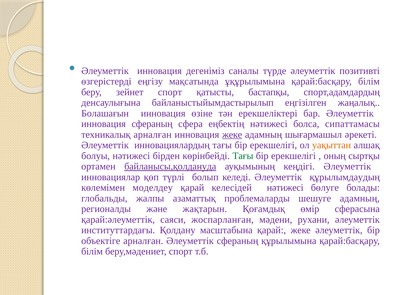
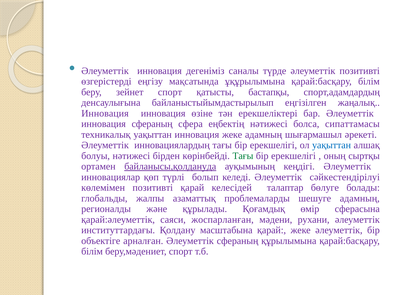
Болашағын at (105, 113): Болашағын -> Инновация
техникалық арналған: арналған -> уақыттан
жеке at (232, 134) underline: present -> none
уақыттан at (332, 145) colour: orange -> blue
құрылымдаудың: құрылымдаудың -> сәйкестендірілуі
көлемімен моделдеу: моделдеу -> позитивті
келесідей нәтижесі: нәтижесі -> талаптар
жақтарын: жақтарын -> құрылады
